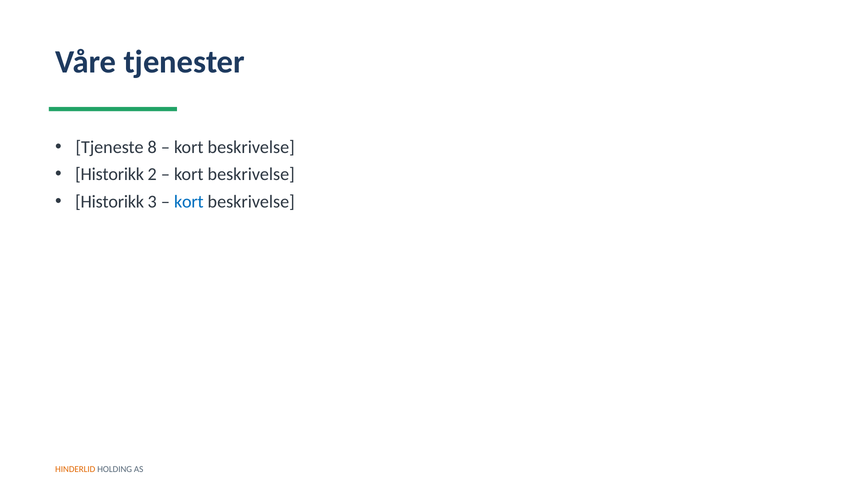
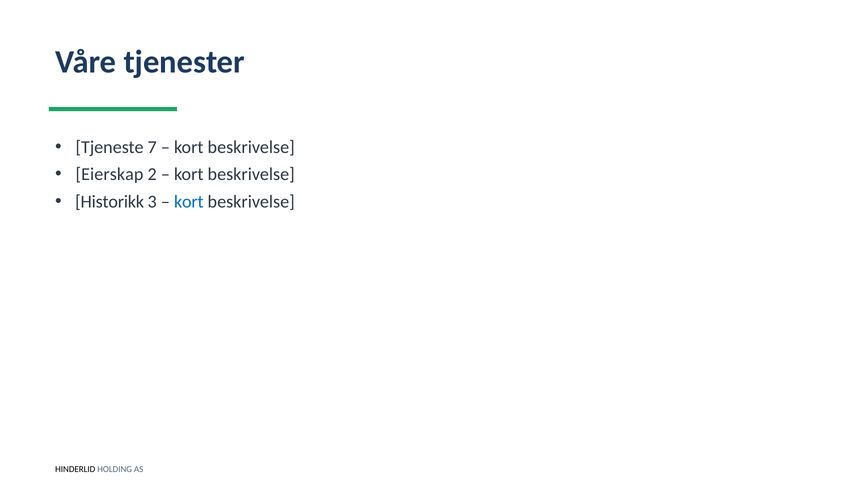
8: 8 -> 7
Historikk at (110, 174): Historikk -> Eierskap
HINDERLID colour: orange -> black
